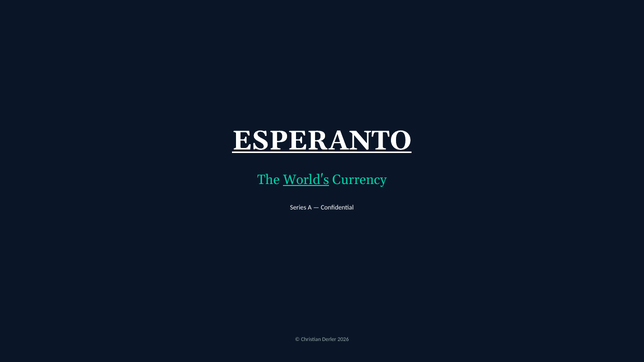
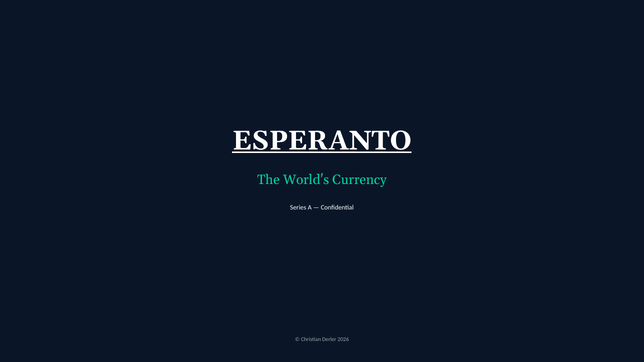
World's underline: present -> none
